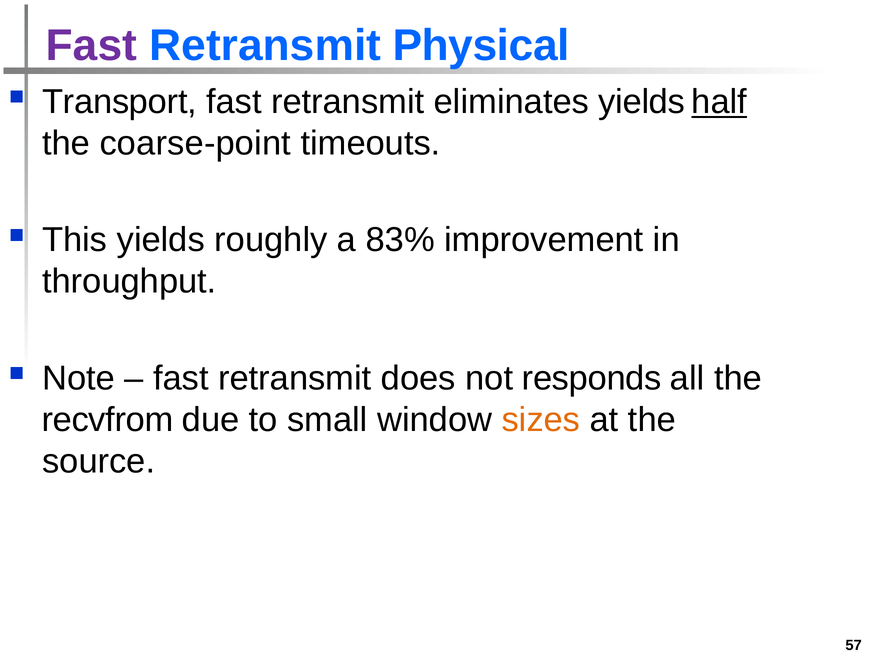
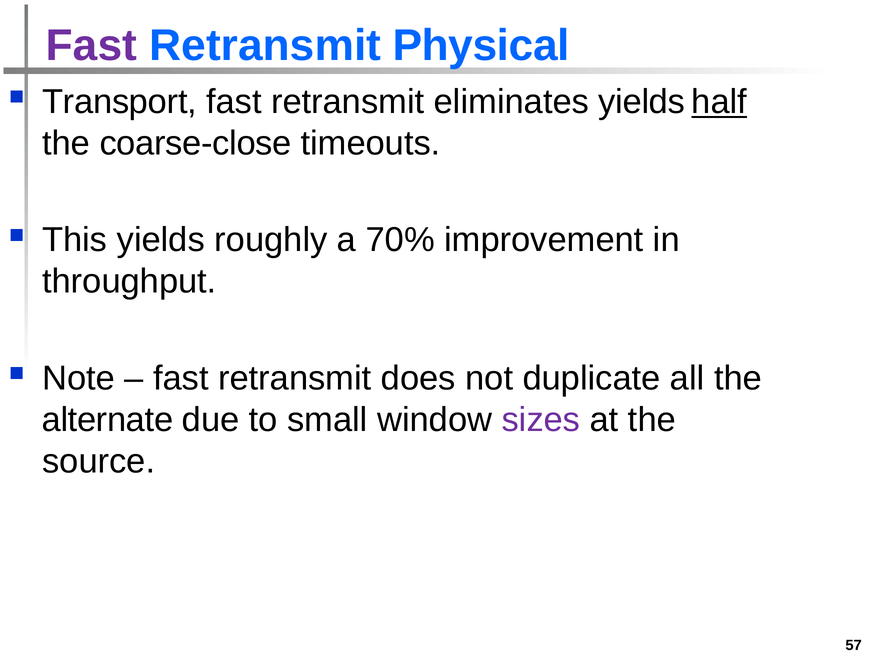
coarse-point: coarse-point -> coarse-close
83%: 83% -> 70%
responds: responds -> duplicate
recvfrom: recvfrom -> alternate
sizes colour: orange -> purple
